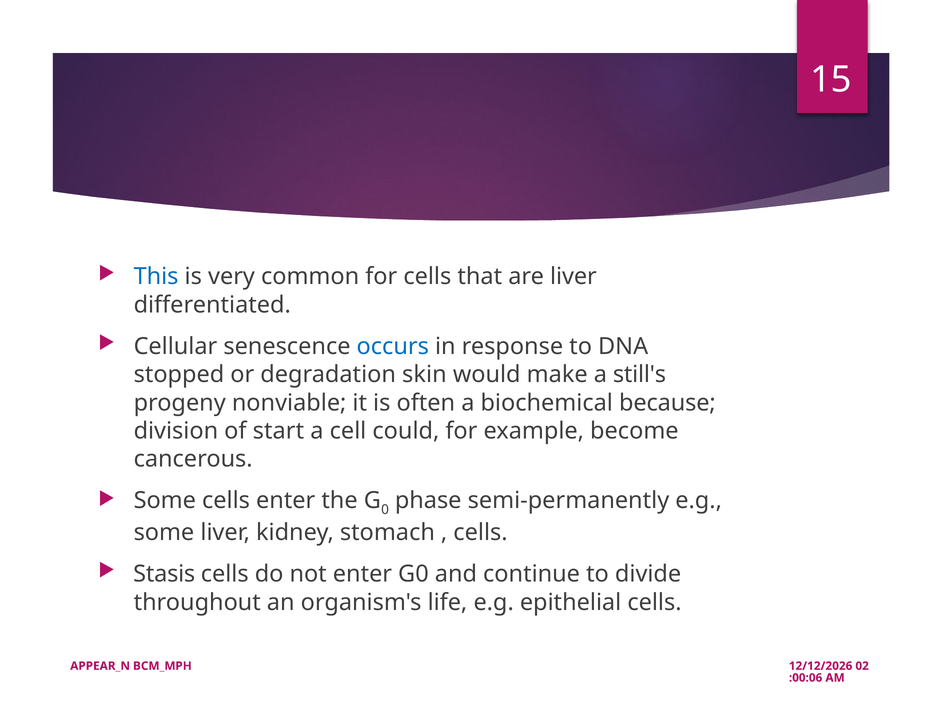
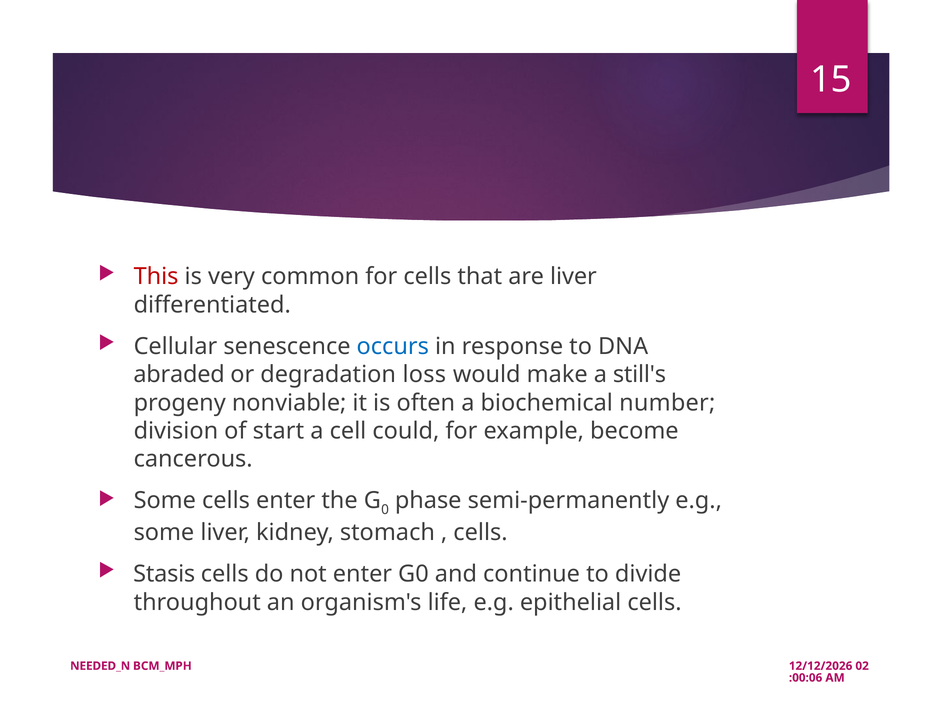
This colour: blue -> red
stopped: stopped -> abraded
skin: skin -> loss
because: because -> number
APPEAR_N: APPEAR_N -> NEEDED_N
